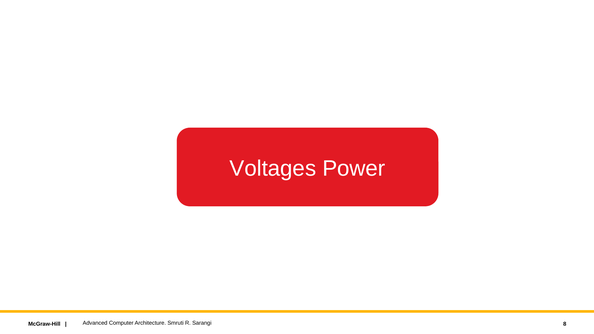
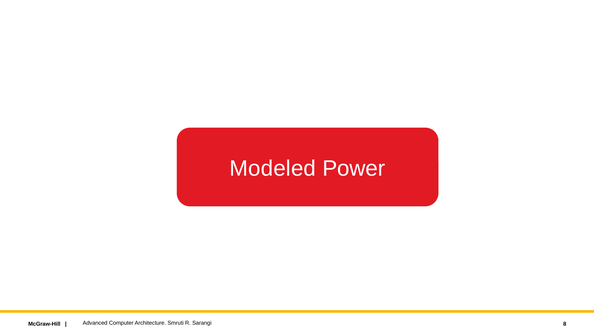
Voltages: Voltages -> Modeled
